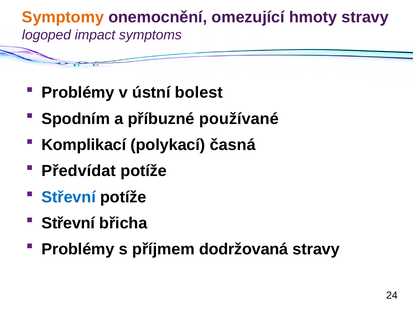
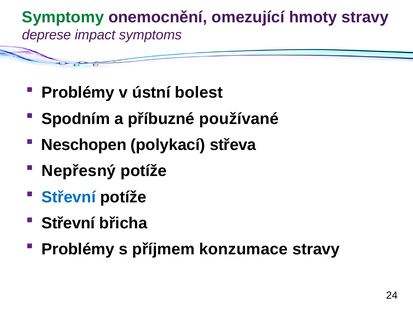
Symptomy colour: orange -> green
logoped: logoped -> deprese
Komplikací: Komplikací -> Neschopen
časná: časná -> střeva
Předvídat: Předvídat -> Nepřesný
dodržovaná: dodržovaná -> konzumace
